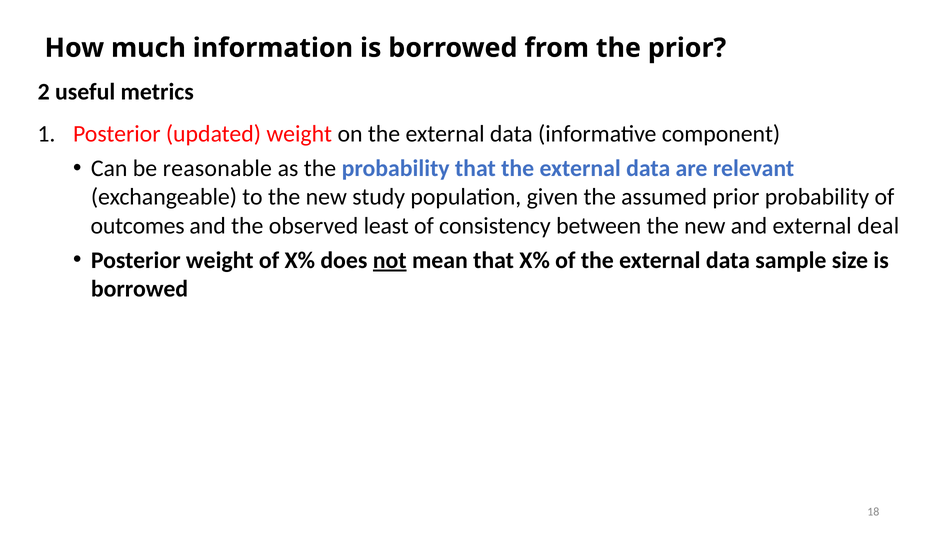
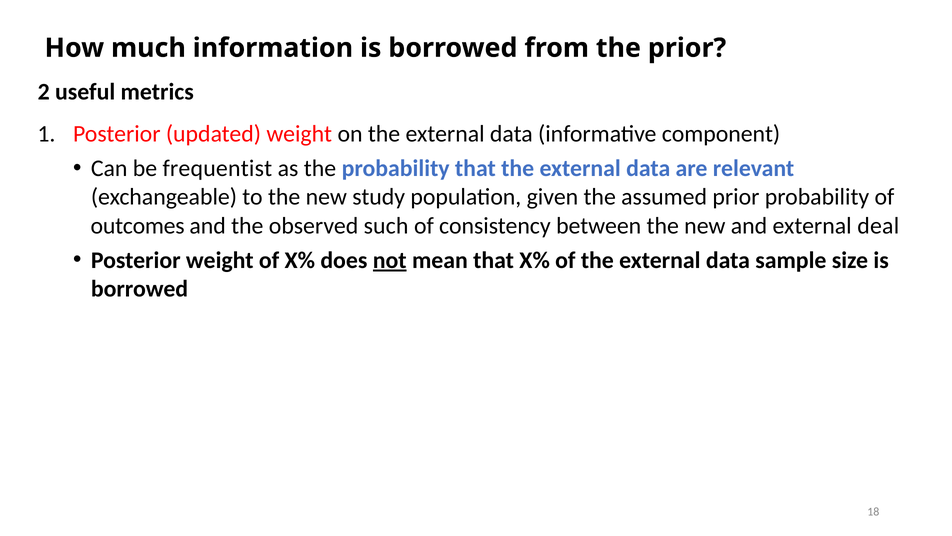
reasonable: reasonable -> frequentist
least: least -> such
